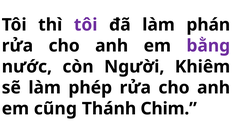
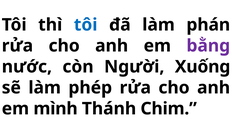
tôi at (86, 25) colour: purple -> blue
Khiêm: Khiêm -> Xuống
cũng: cũng -> mình
